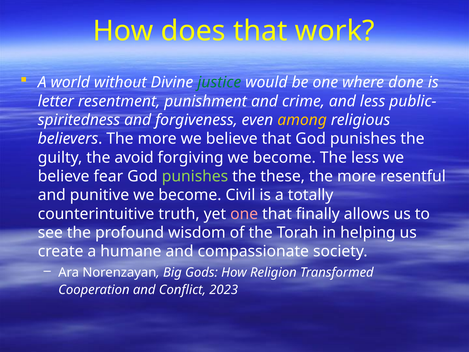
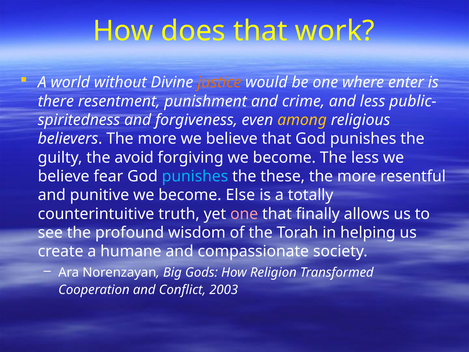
justice colour: green -> orange
done: done -> enter
letter: letter -> there
punishes at (195, 176) colour: light green -> light blue
Civil: Civil -> Else
2023: 2023 -> 2003
